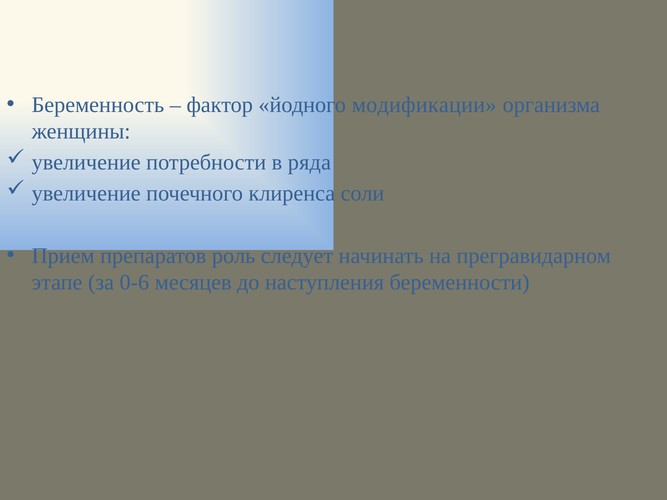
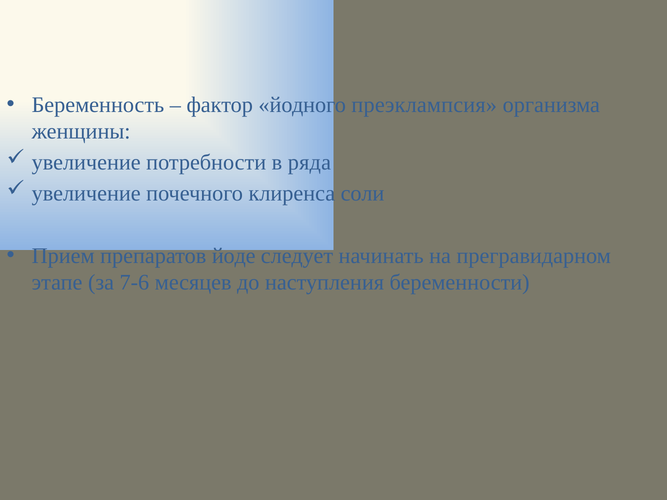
модификации: модификации -> преэклампсия
роль: роль -> йоде
0-6: 0-6 -> 7-6
